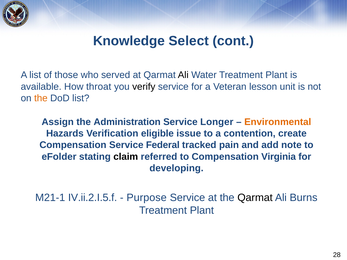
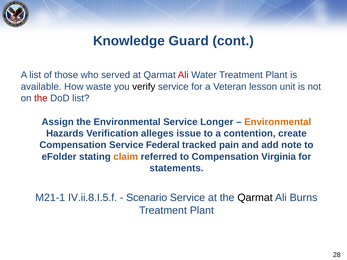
Select: Select -> Guard
Ali at (183, 75) colour: black -> red
throat: throat -> waste
the at (41, 98) colour: orange -> red
the Administration: Administration -> Environmental
eligible: eligible -> alleges
claim colour: black -> orange
developing: developing -> statements
IV.ii.2.I.5.f: IV.ii.2.I.5.f -> IV.ii.8.I.5.f
Purpose: Purpose -> Scenario
